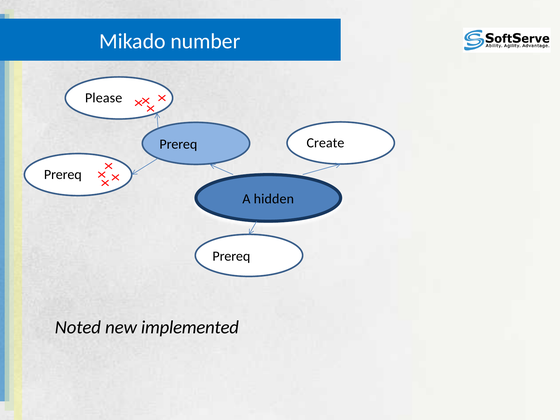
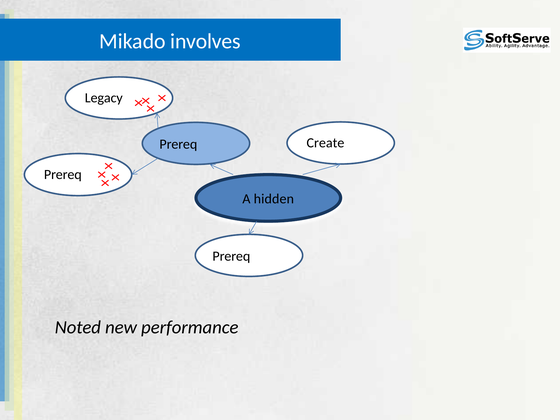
number: number -> involves
Please: Please -> Legacy
implemented: implemented -> performance
